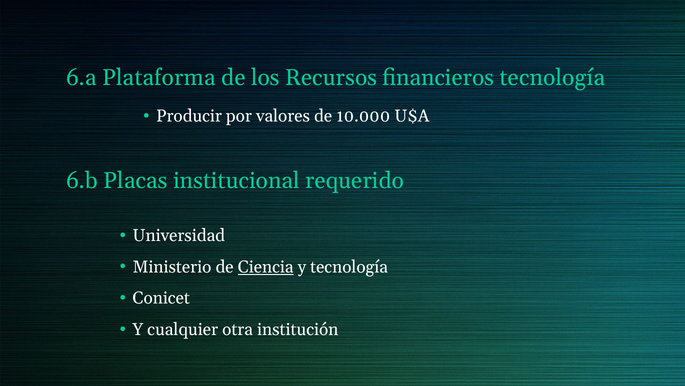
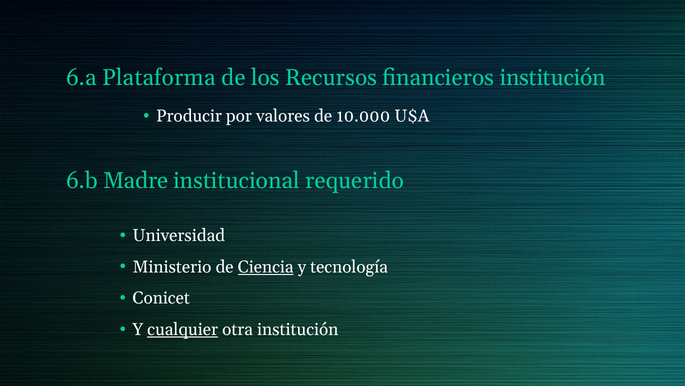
financieros tecnología: tecnología -> institución
Placas: Placas -> Madre
cualquier underline: none -> present
